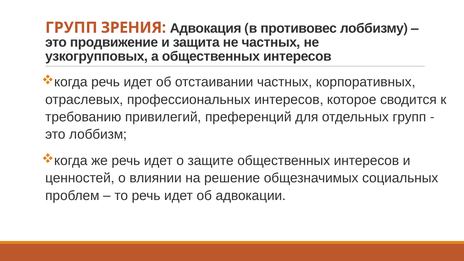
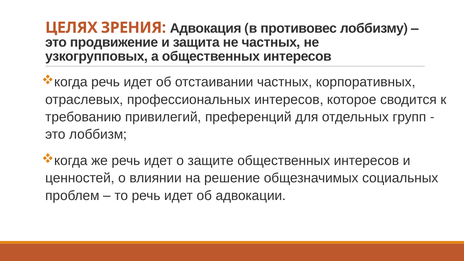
ГРУПП at (71, 28): ГРУПП -> ЦЕЛЯХ
